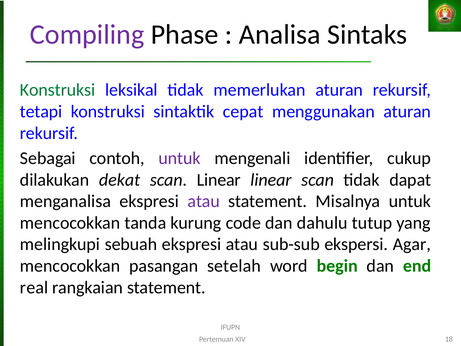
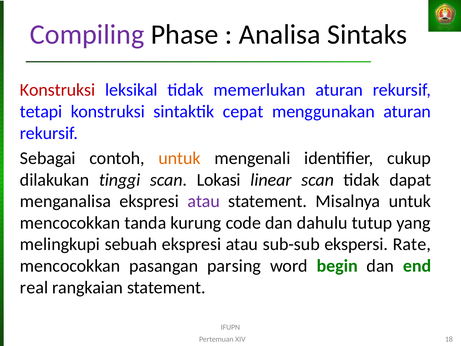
Konstruksi at (58, 90) colour: green -> red
untuk at (180, 158) colour: purple -> orange
dekat: dekat -> tinggi
scan Linear: Linear -> Lokasi
Agar: Agar -> Rate
setelah: setelah -> parsing
